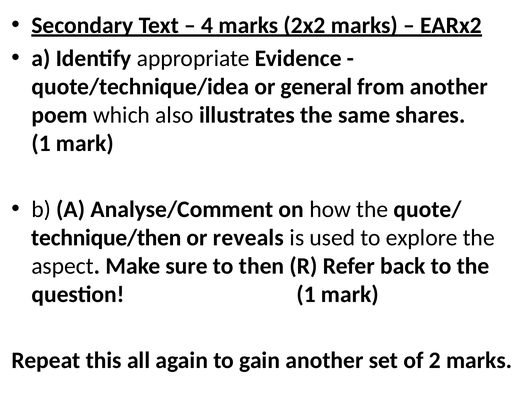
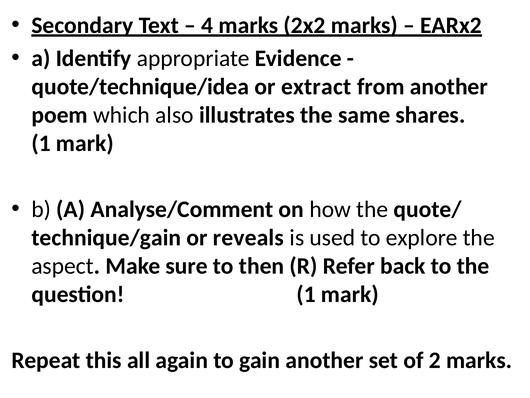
general: general -> extract
technique/then: technique/then -> technique/gain
